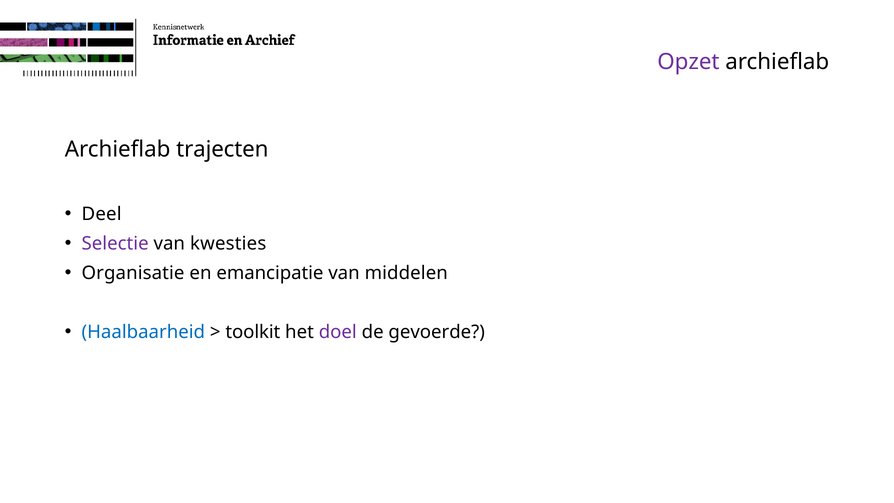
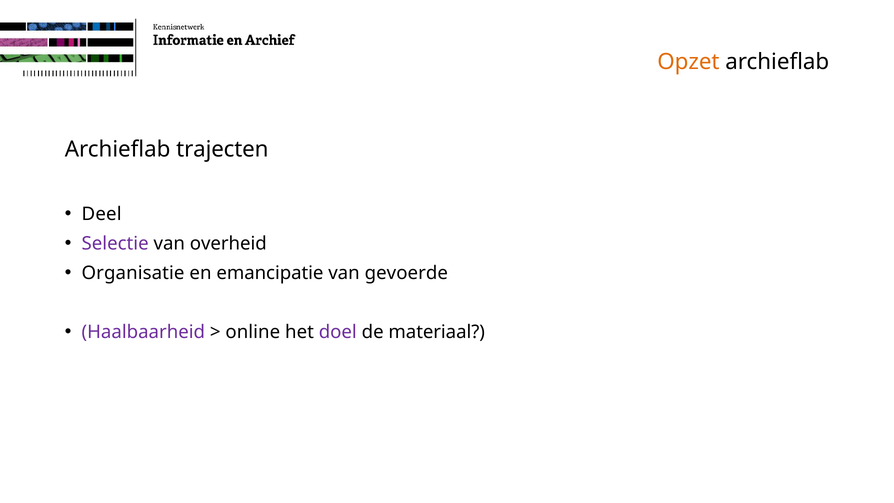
Opzet colour: purple -> orange
kwesties: kwesties -> overheid
middelen: middelen -> gevoerde
Haalbaarheid colour: blue -> purple
toolkit: toolkit -> online
gevoerde: gevoerde -> materiaal
